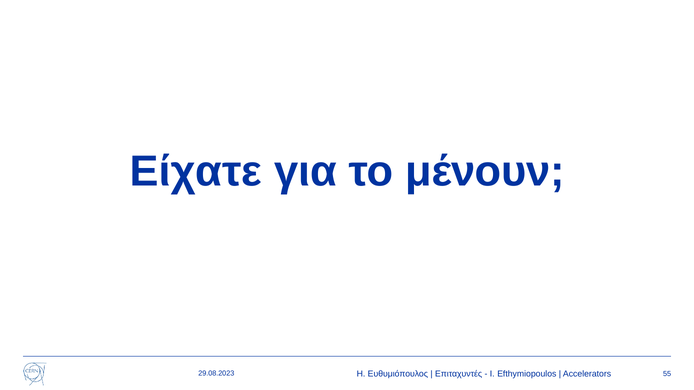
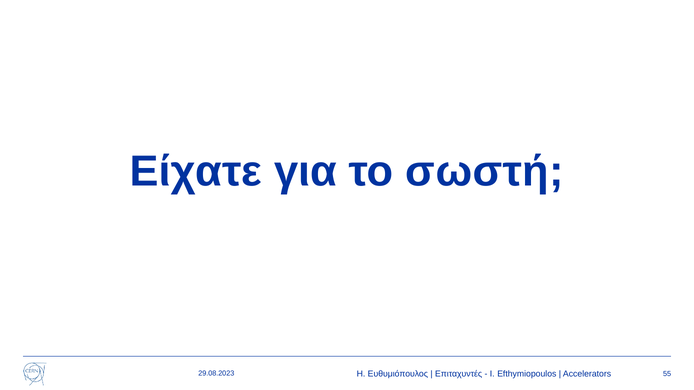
μένουν: μένουν -> σωστή
